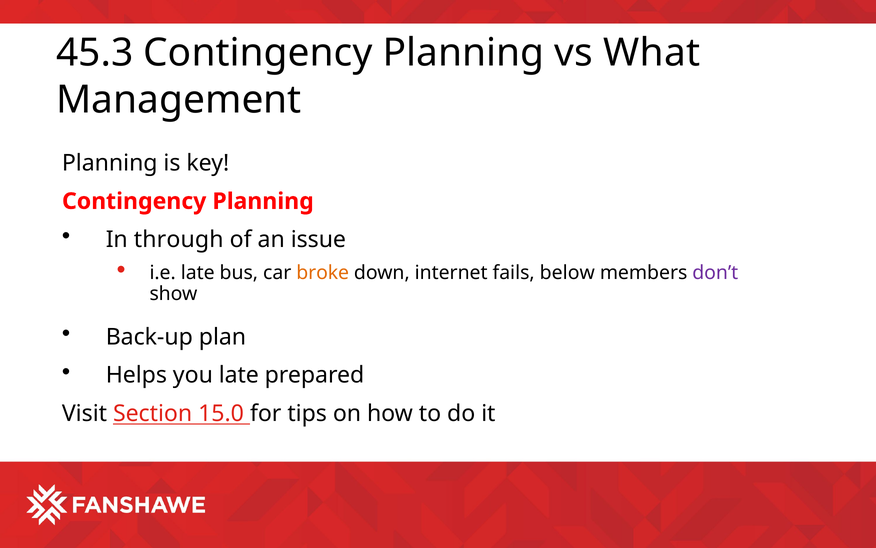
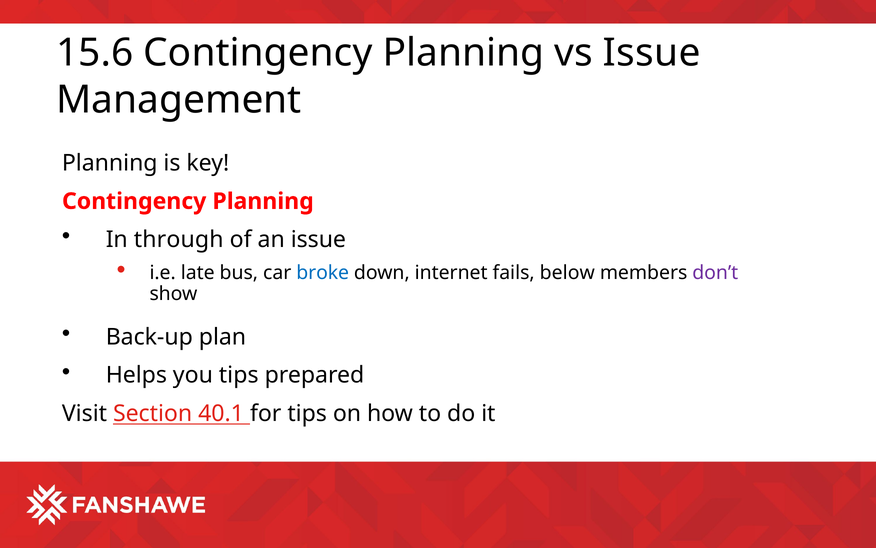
45.3: 45.3 -> 15.6
vs What: What -> Issue
broke colour: orange -> blue
you late: late -> tips
15.0: 15.0 -> 40.1
